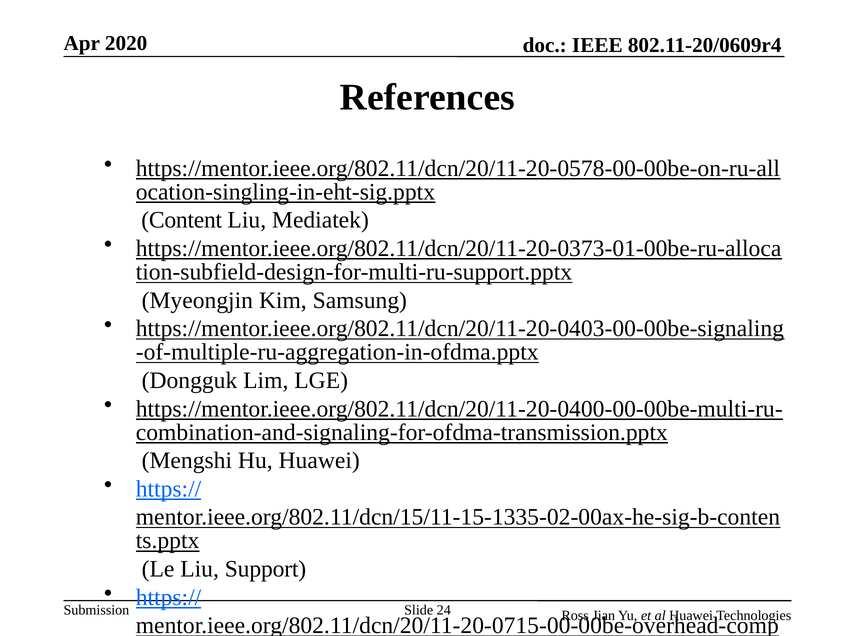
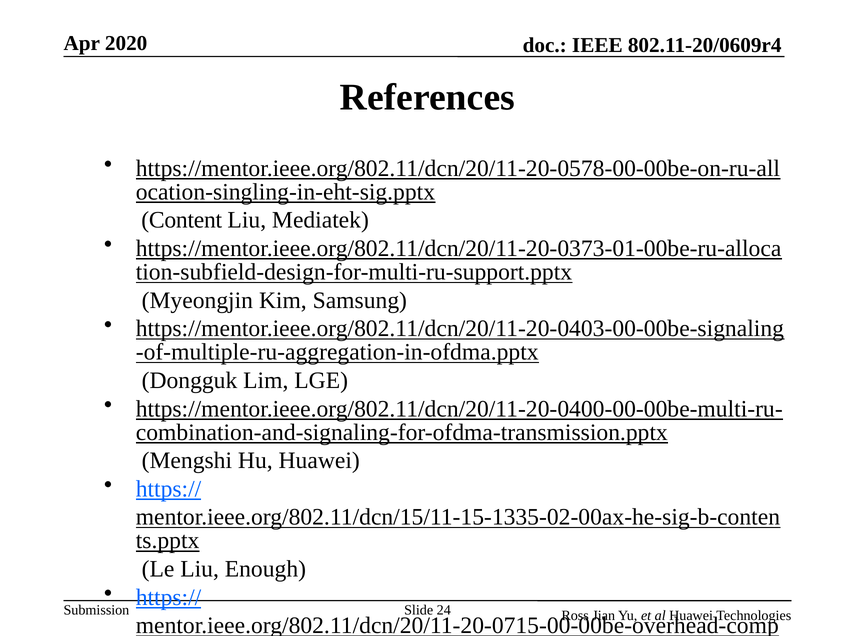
Support: Support -> Enough
